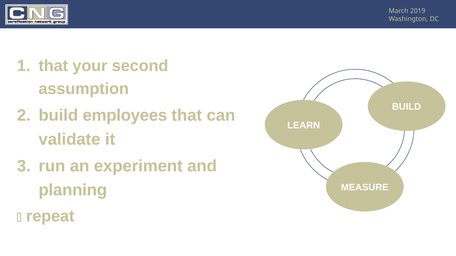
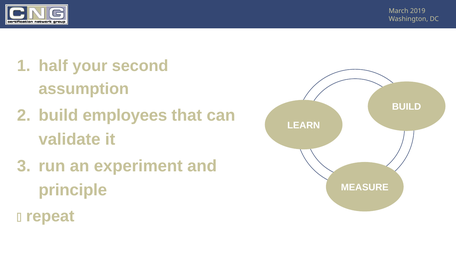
that at (53, 66): that -> half
planning: planning -> principle
